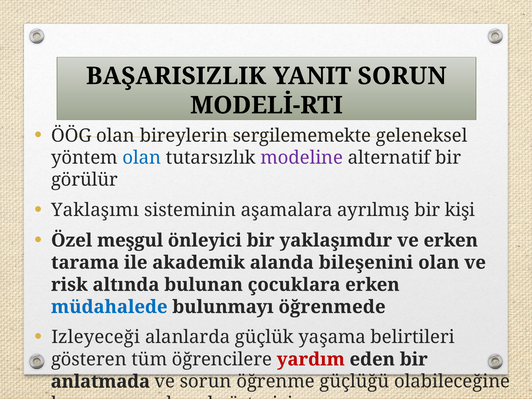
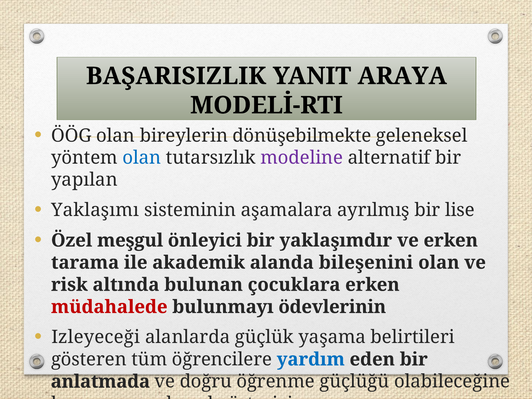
YANIT SORUN: SORUN -> ARAYA
sergilememekte: sergilememekte -> dönüşebilmekte
görülür: görülür -> yapılan
kişi: kişi -> lise
müdahalede colour: blue -> red
öğrenmede: öğrenmede -> ödevlerinin
yardım colour: red -> blue
ve sorun: sorun -> doğru
